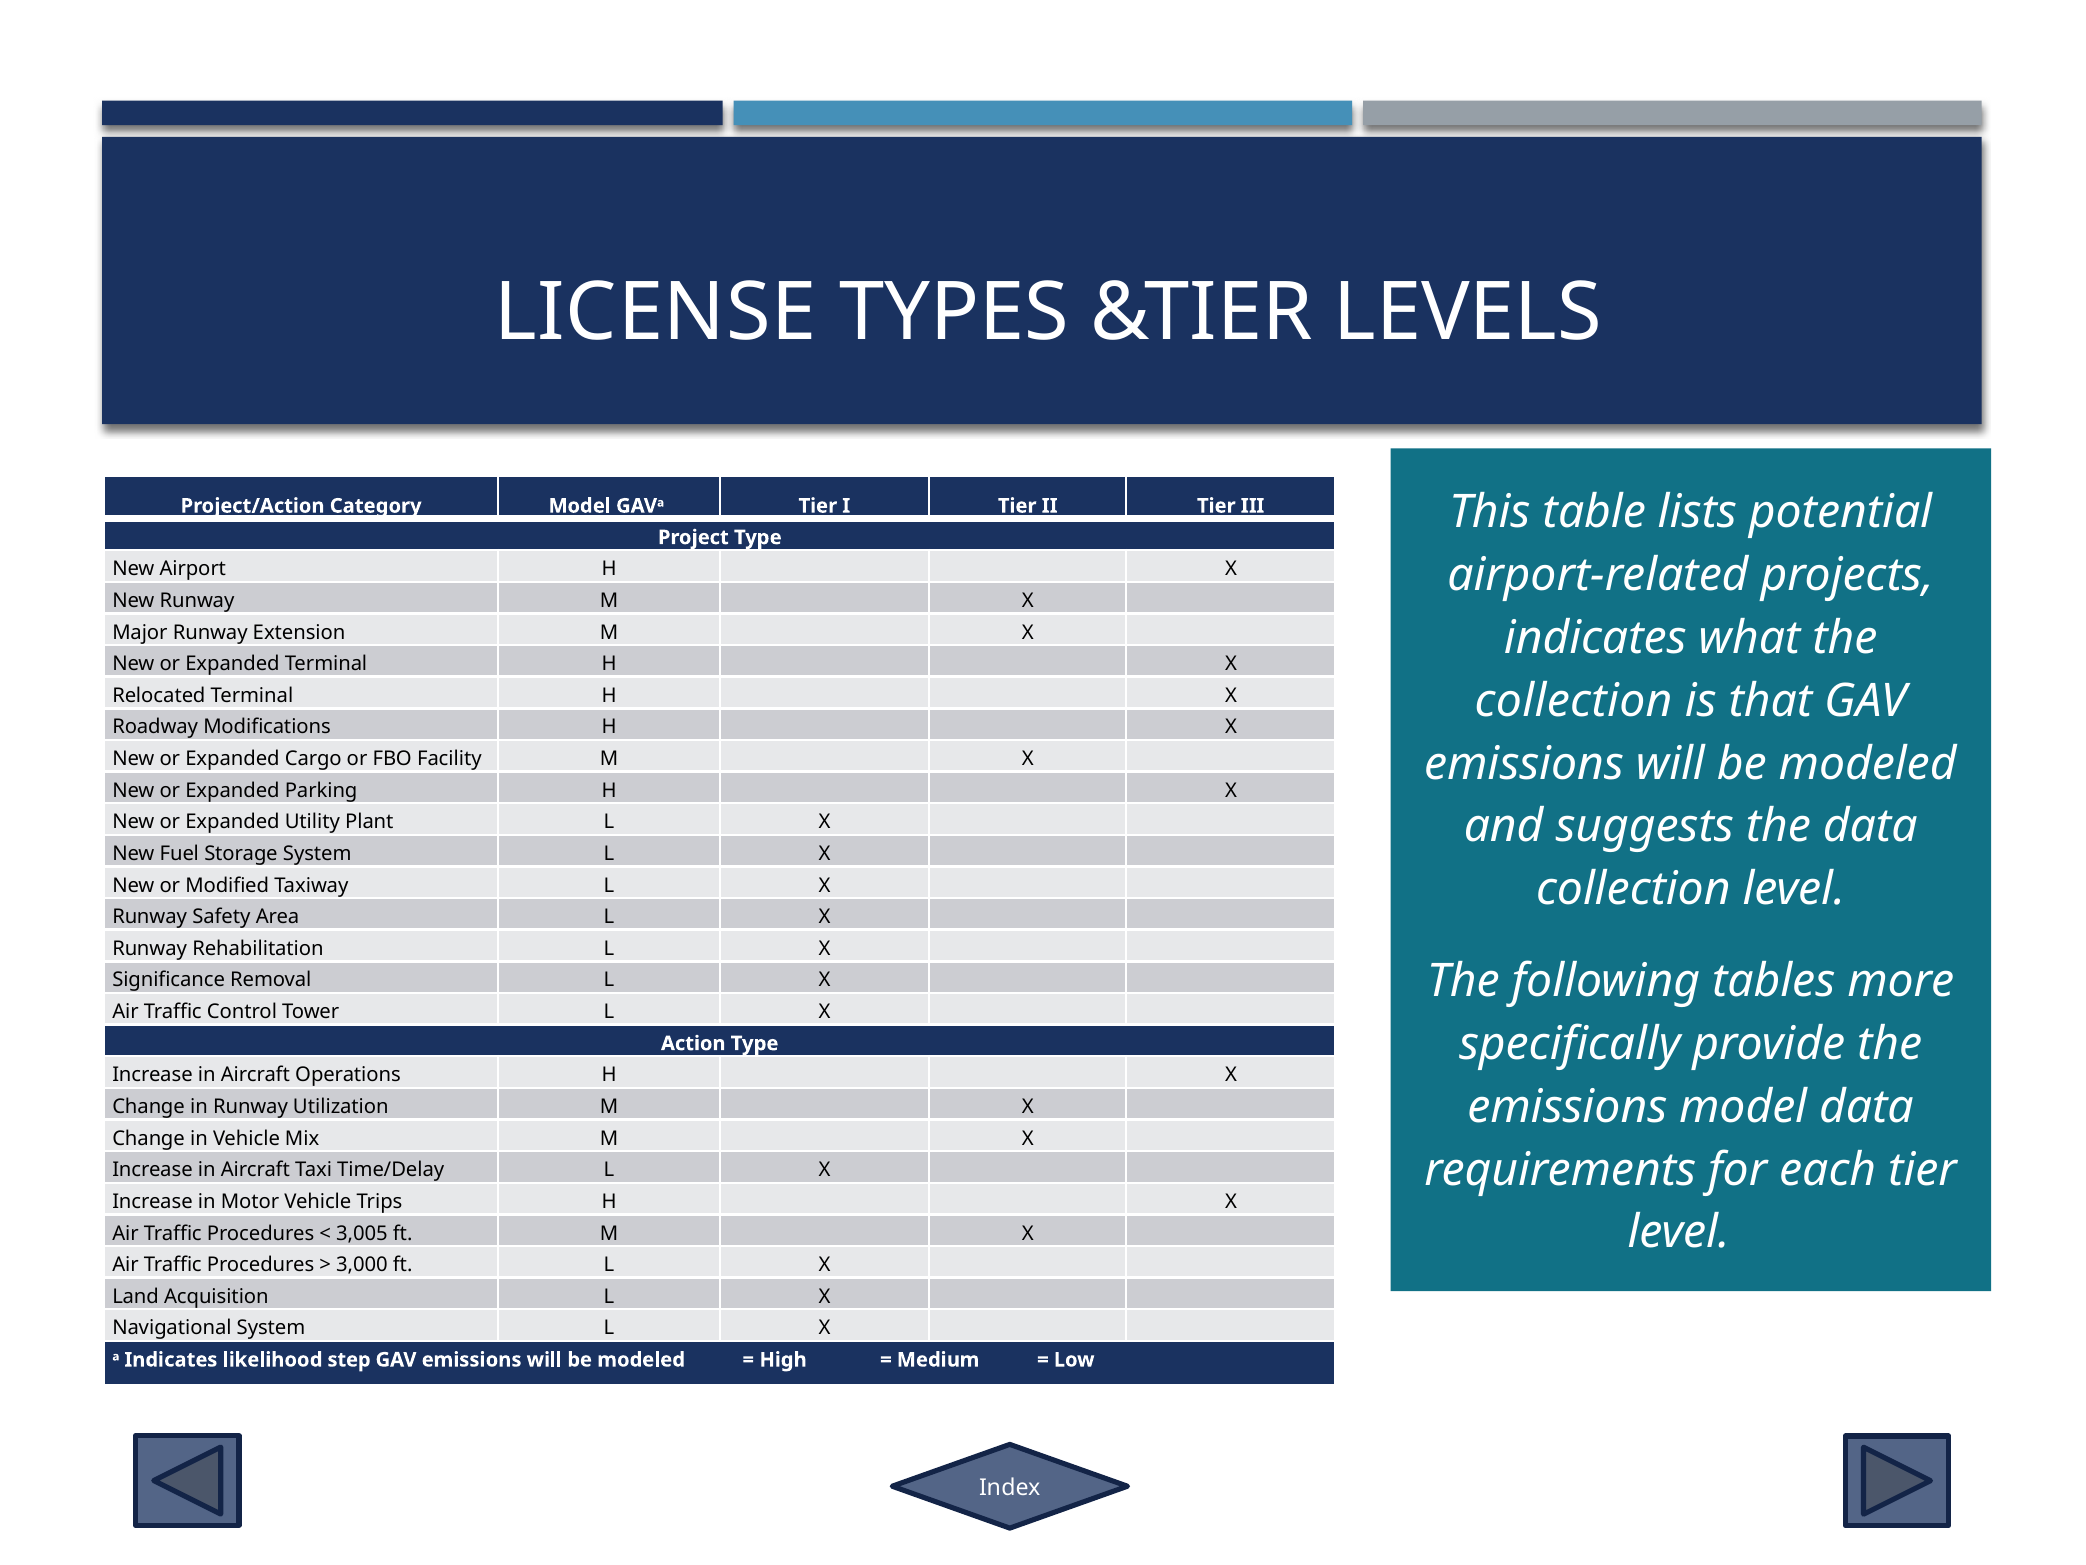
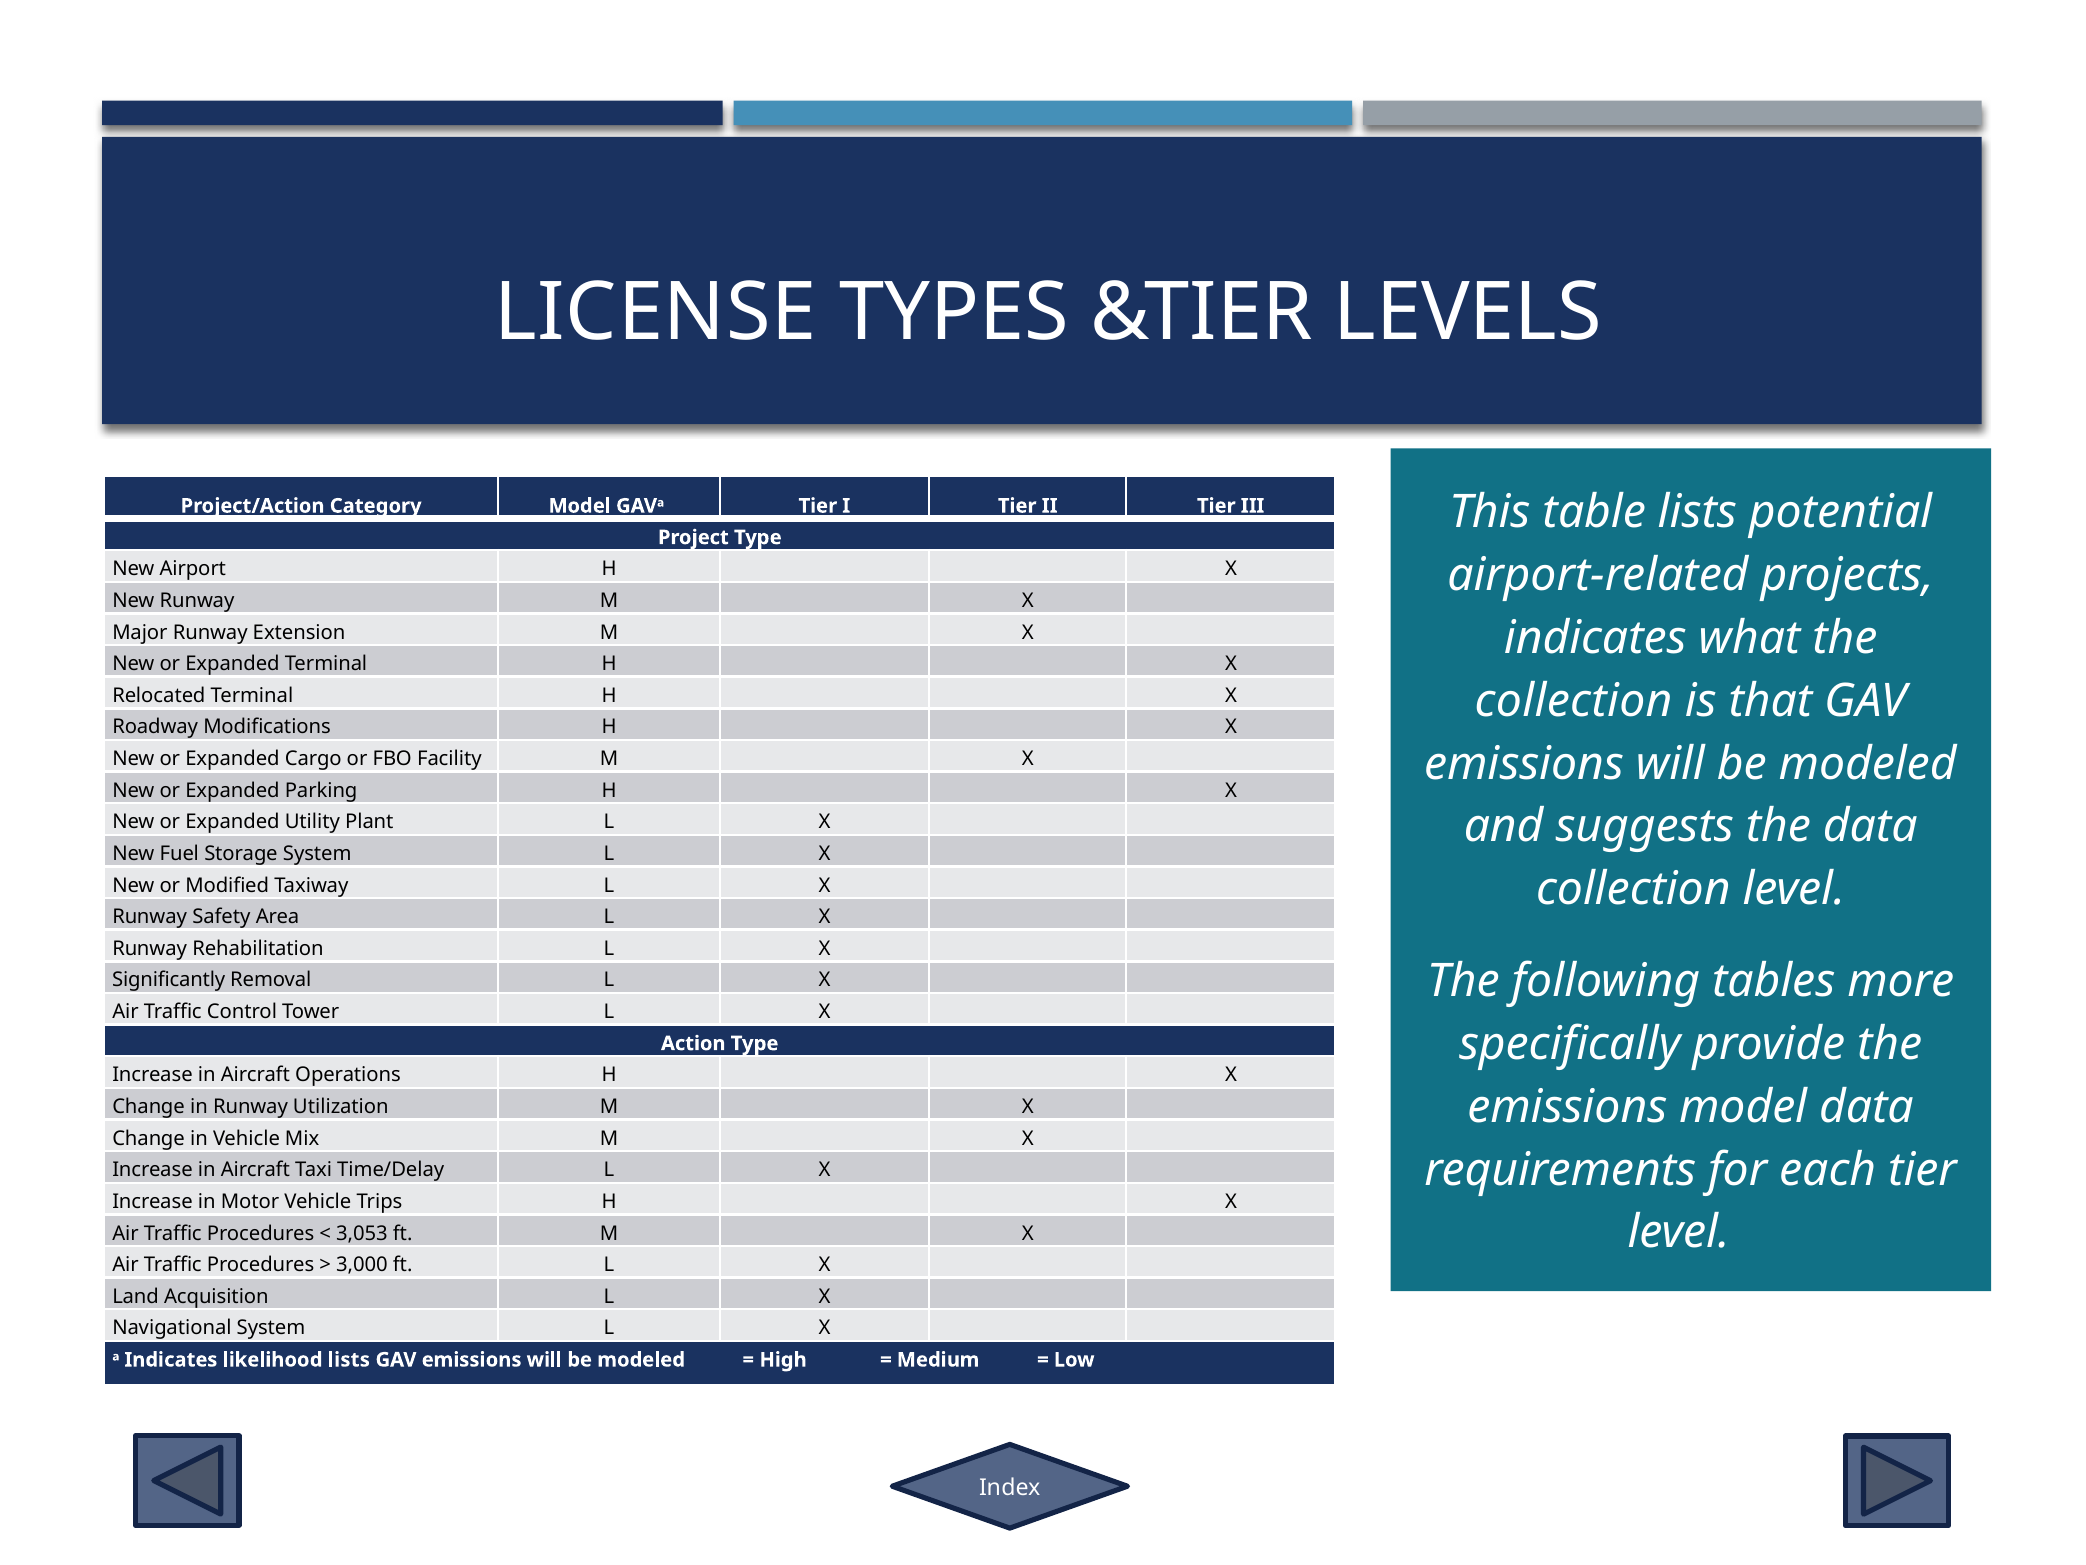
Significance: Significance -> Significantly
3,005: 3,005 -> 3,053
likelihood step: step -> lists
